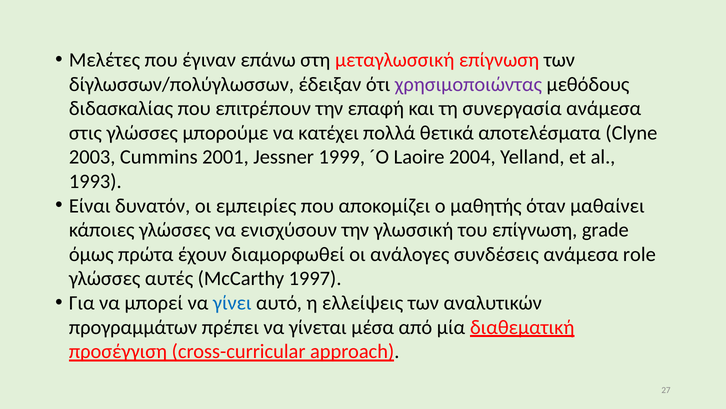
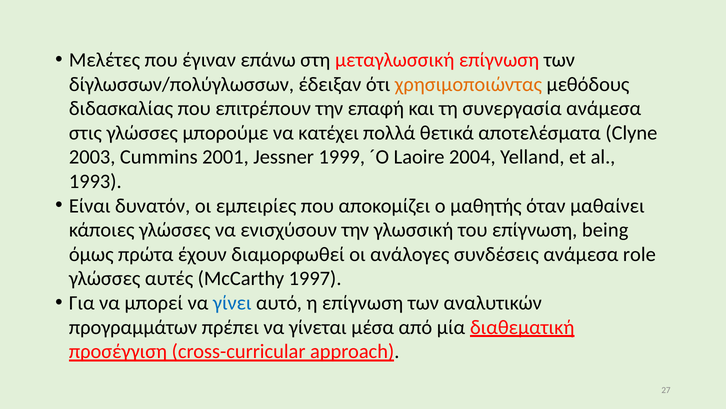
χρησιμοποιώντας colour: purple -> orange
grade: grade -> being
η ελλείψεις: ελλείψεις -> επίγνωση
